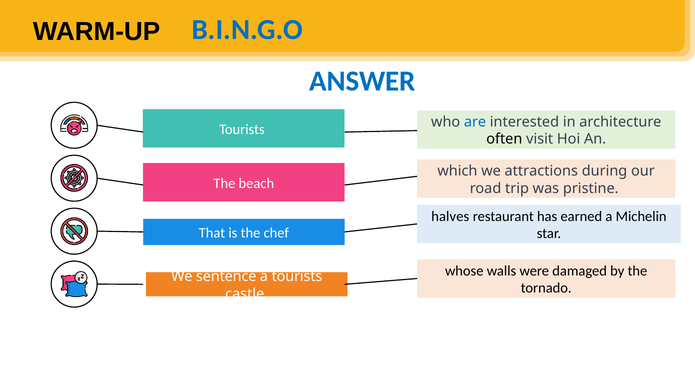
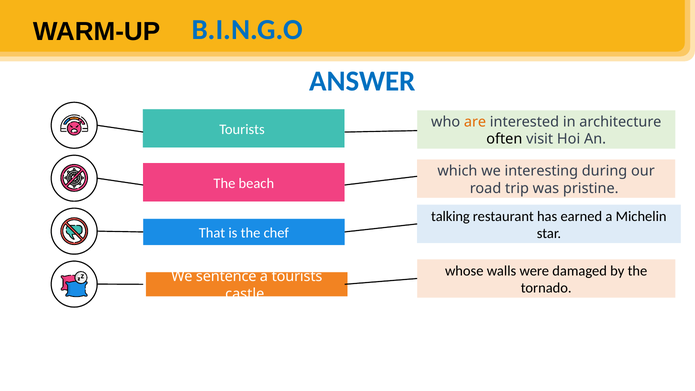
are colour: blue -> orange
attractions: attractions -> interesting
halves: halves -> talking
